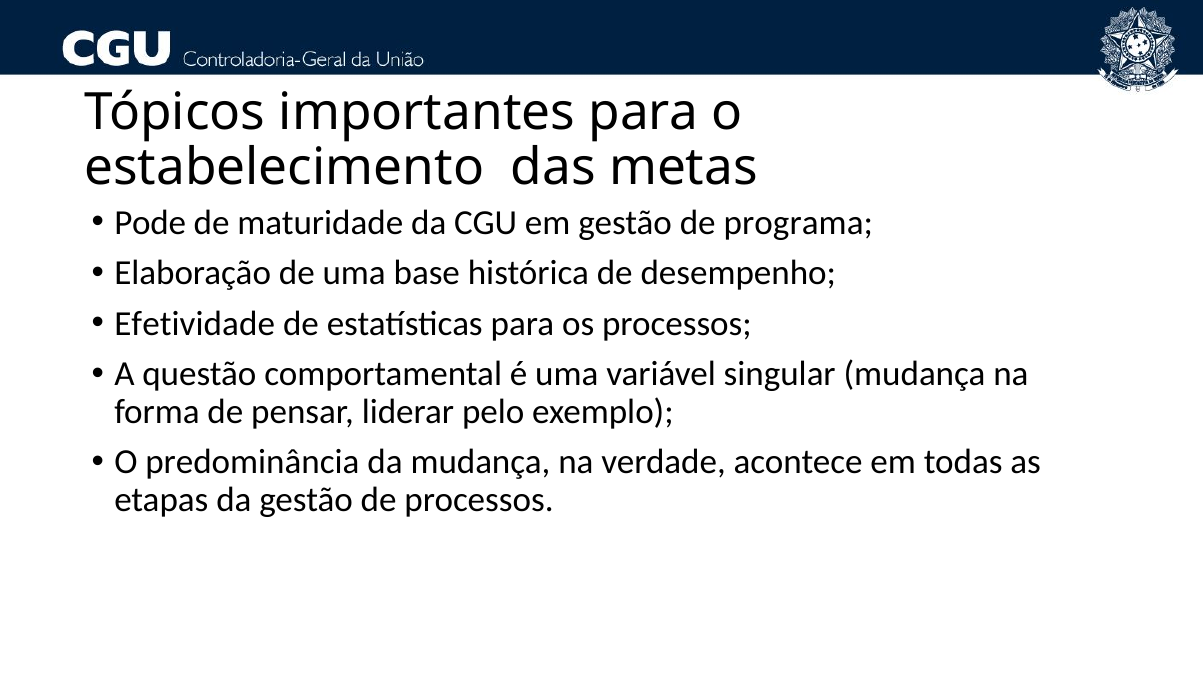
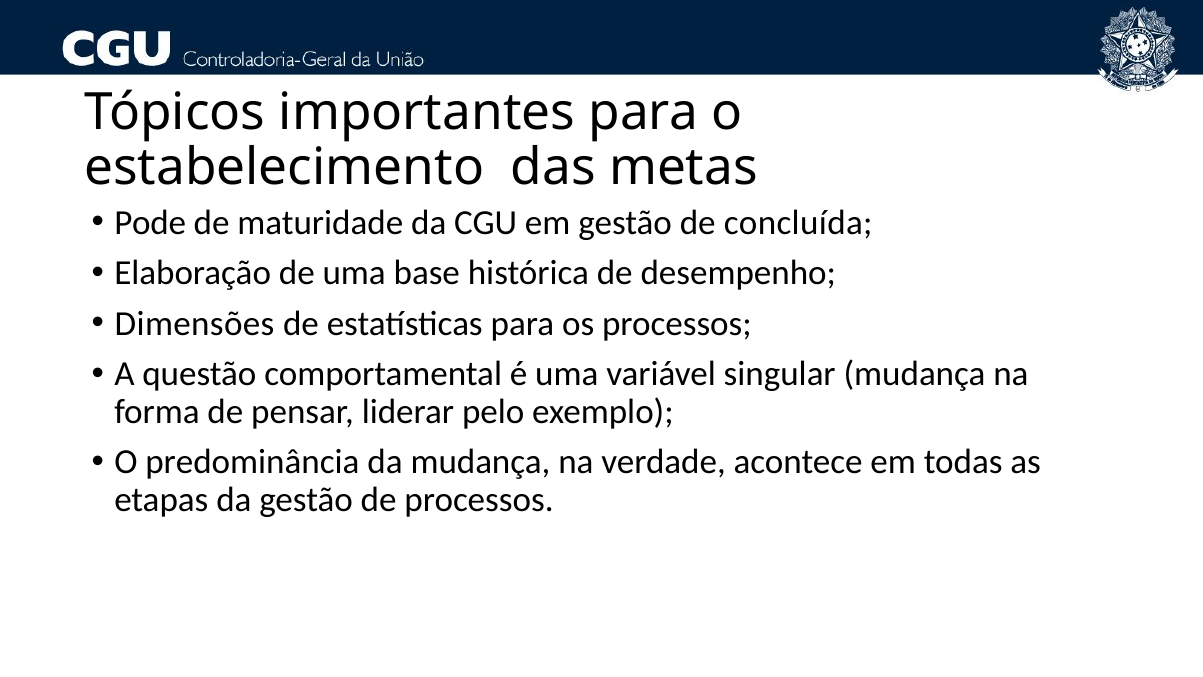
programa: programa -> concluída
Efetividade: Efetividade -> Dimensões
